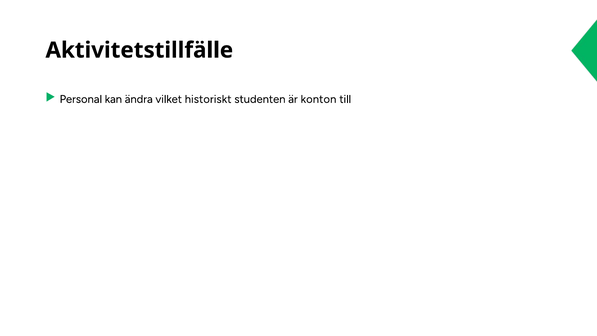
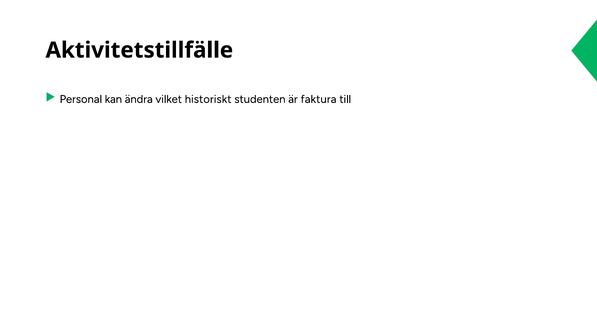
konton: konton -> faktura
